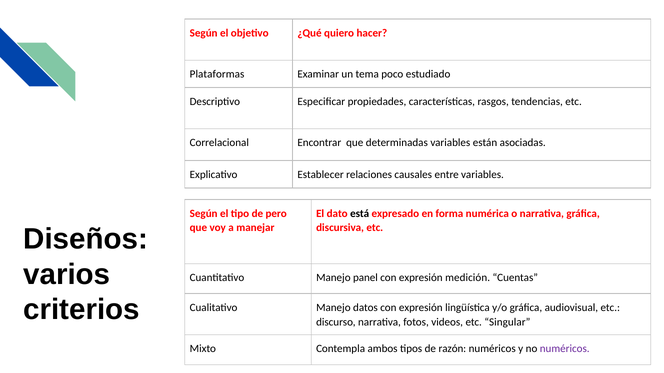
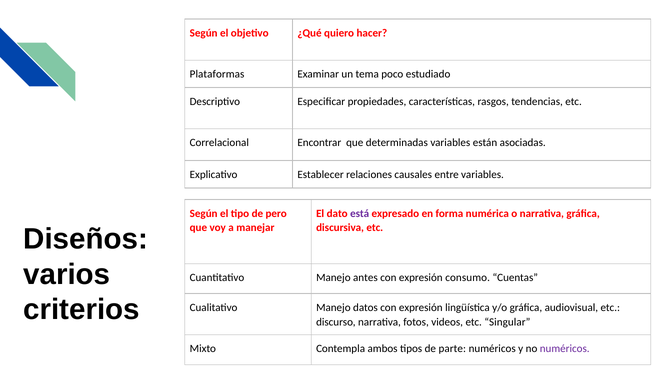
está colour: black -> purple
panel: panel -> antes
medición: medición -> consumo
razón: razón -> parte
